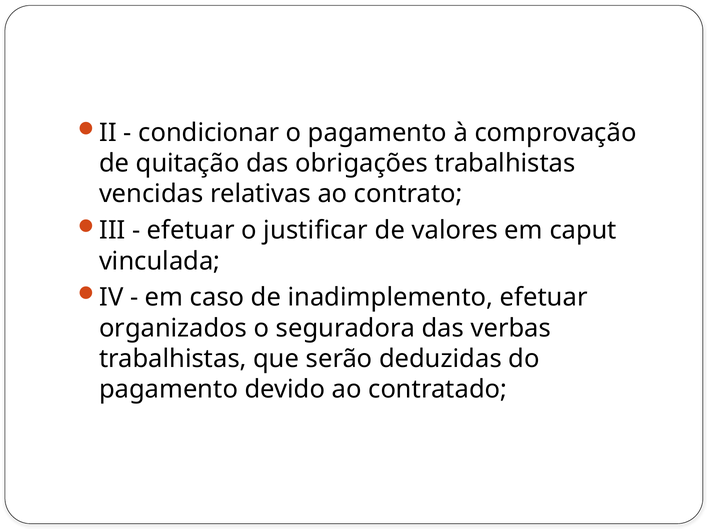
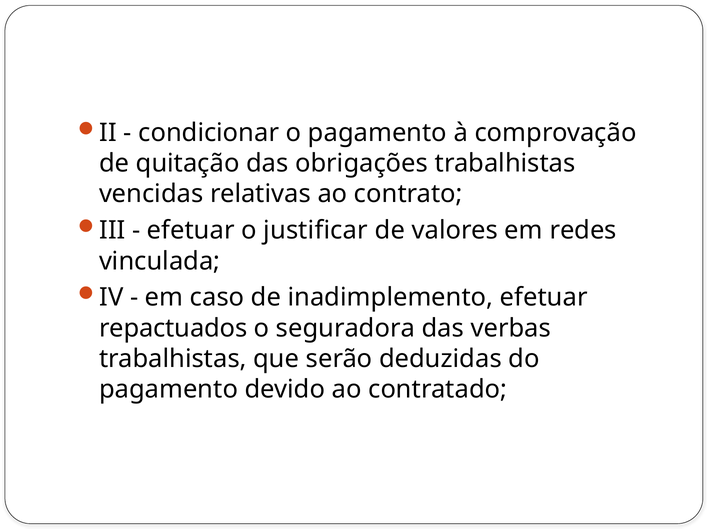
caput: caput -> redes
organizados: organizados -> repactuados
